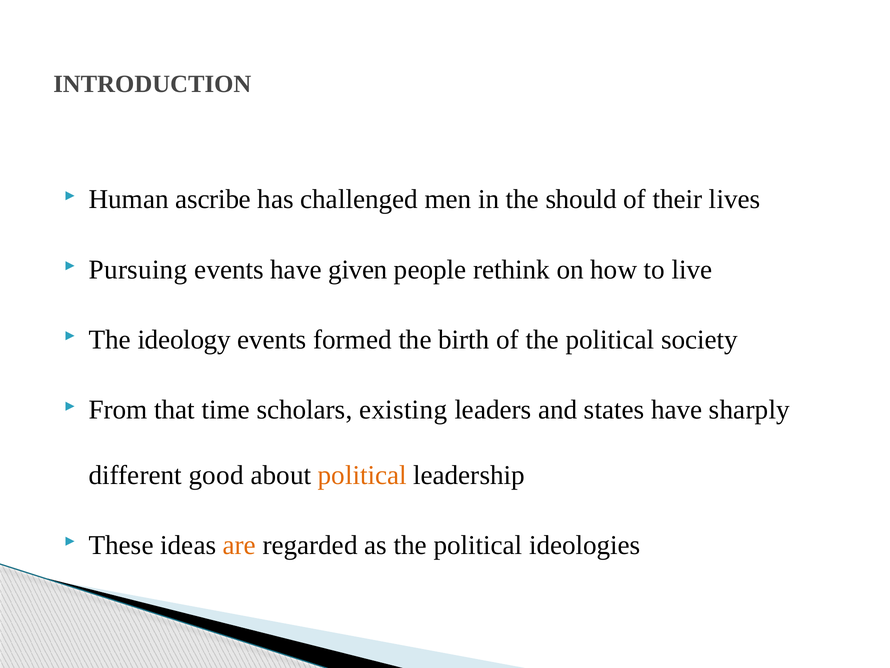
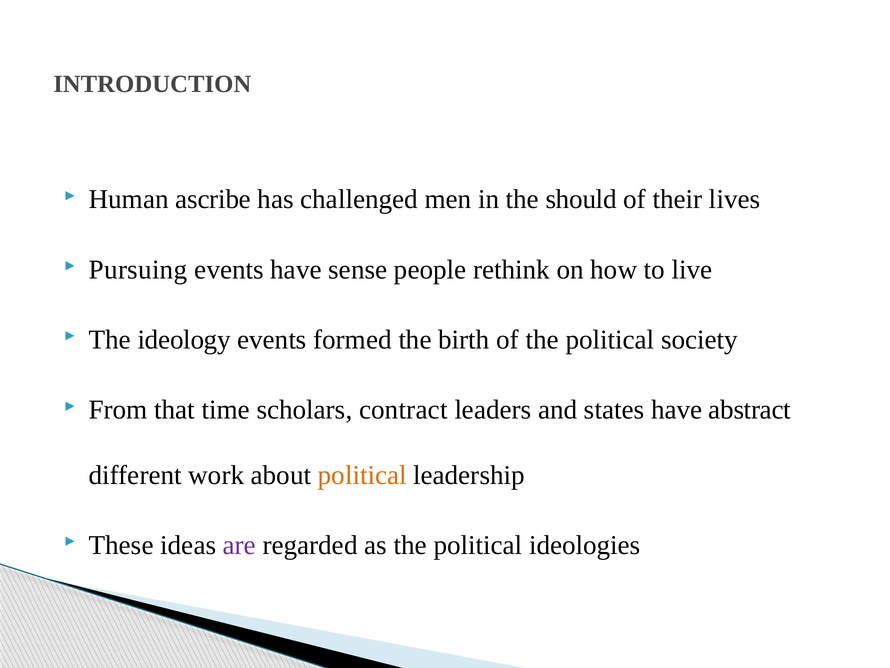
given: given -> sense
existing: existing -> contract
sharply: sharply -> abstract
good: good -> work
are colour: orange -> purple
